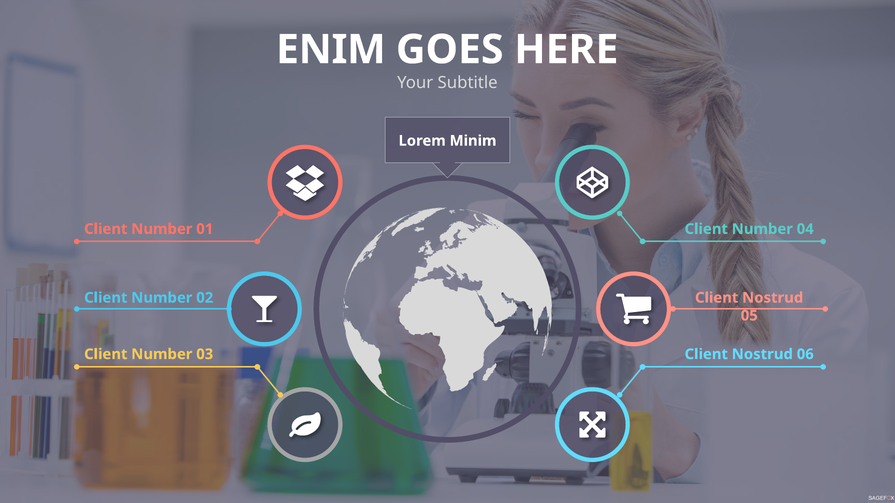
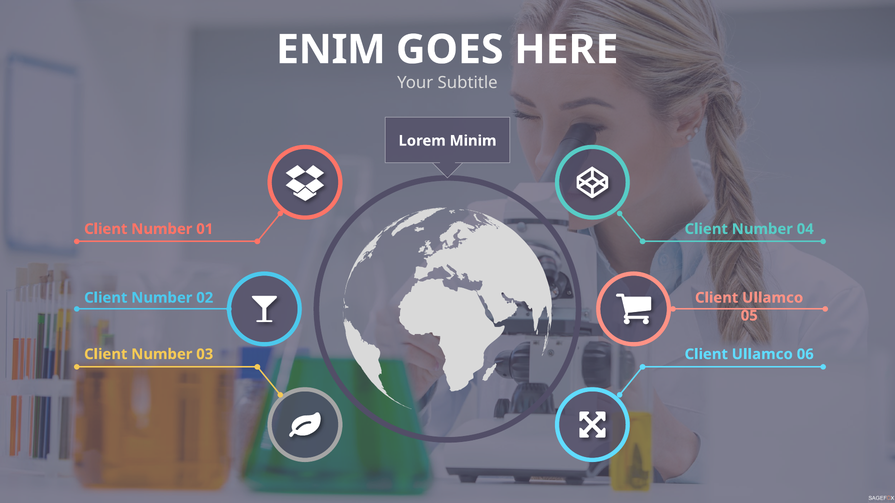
Nostrud at (773, 298): Nostrud -> Ullamco
Nostrud at (762, 355): Nostrud -> Ullamco
